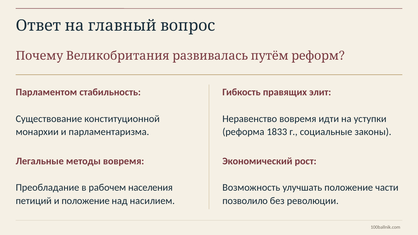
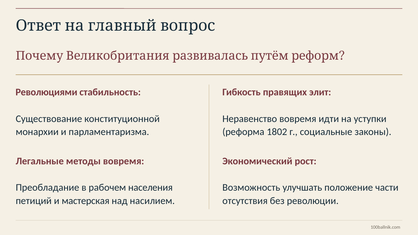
Парламентом: Парламентом -> Революциями
1833: 1833 -> 1802
и положение: положение -> мастерская
позволило: позволило -> отсутствия
